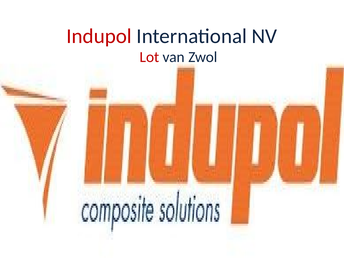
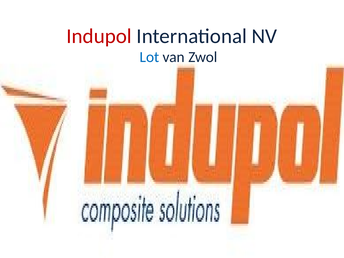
Lot colour: red -> blue
